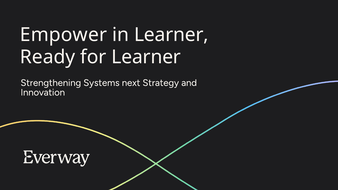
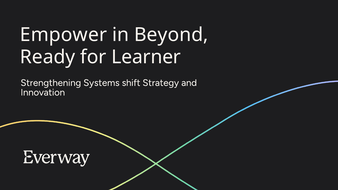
in Learner: Learner -> Beyond
next: next -> shift
